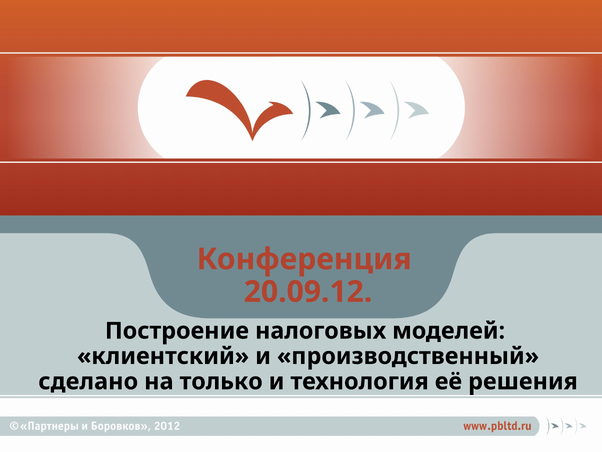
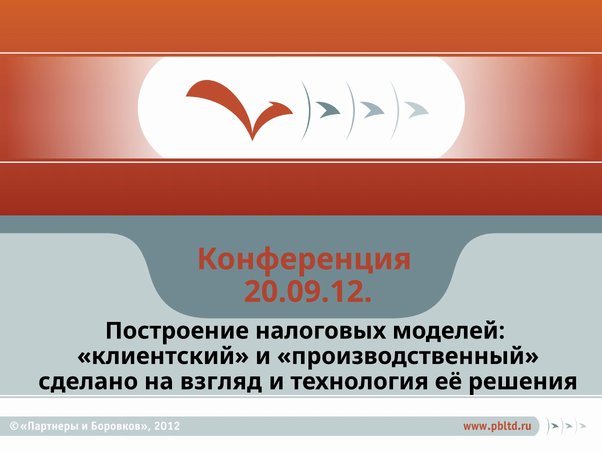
только: только -> взгляд
